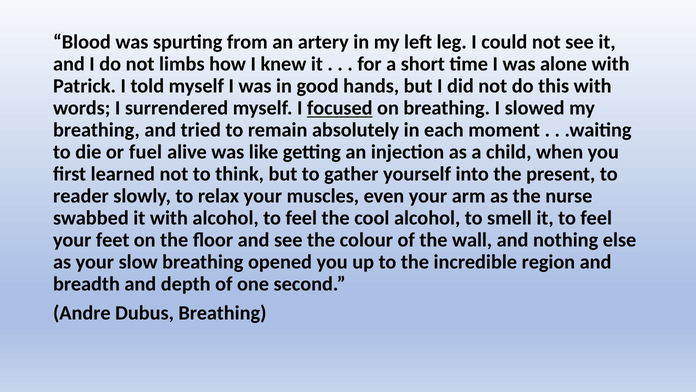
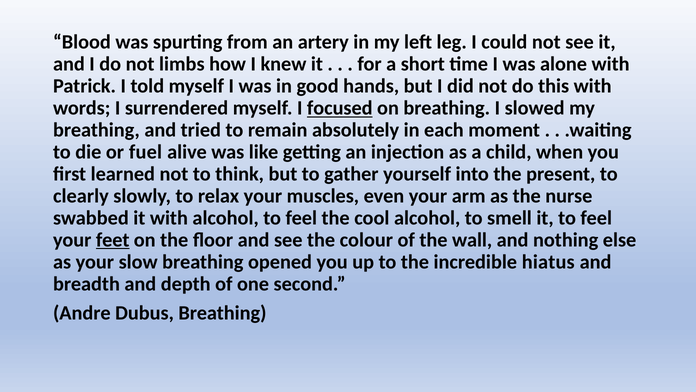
reader: reader -> clearly
feet underline: none -> present
region: region -> hiatus
